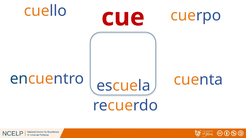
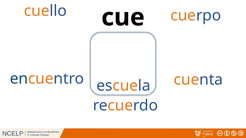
cue colour: red -> black
